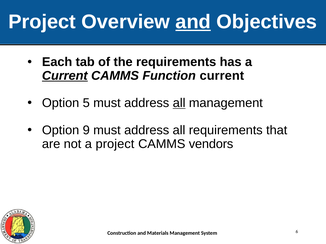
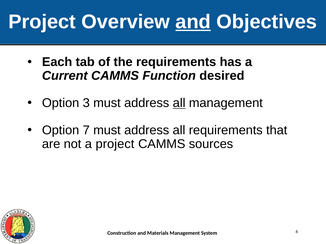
Current at (65, 76) underline: present -> none
Function current: current -> desired
5: 5 -> 3
9: 9 -> 7
vendors: vendors -> sources
